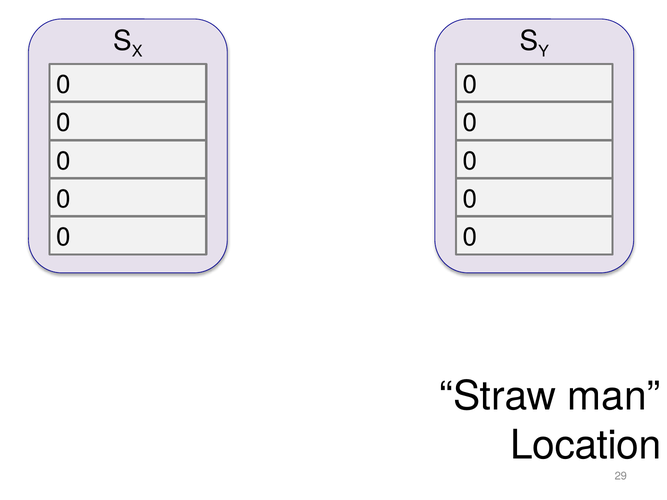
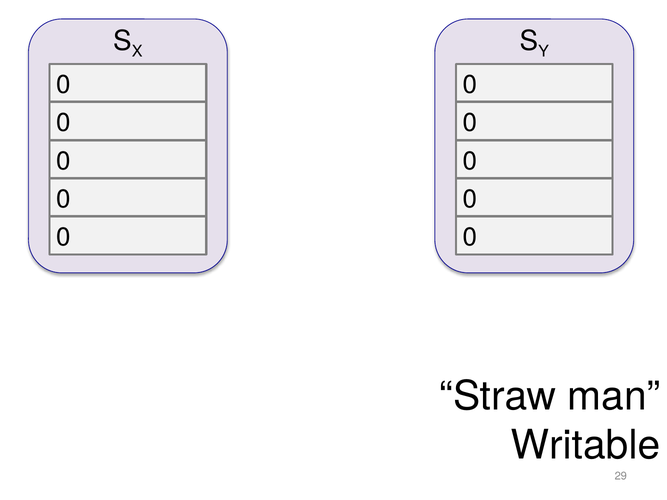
Location: Location -> Writable
